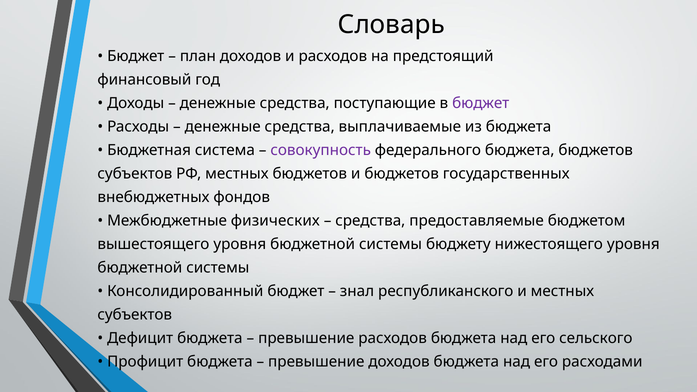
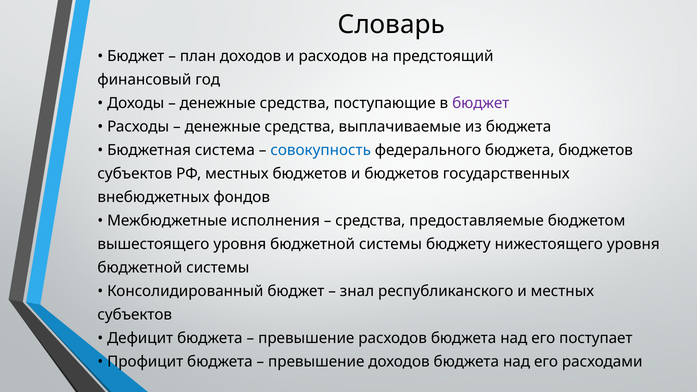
совокупность colour: purple -> blue
физических: физических -> исполнения
сельского: сельского -> поступает
